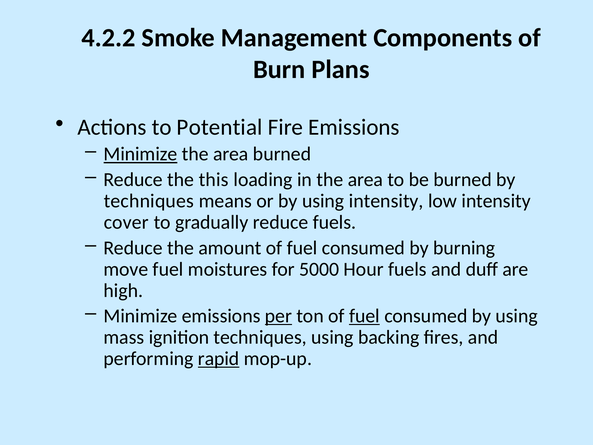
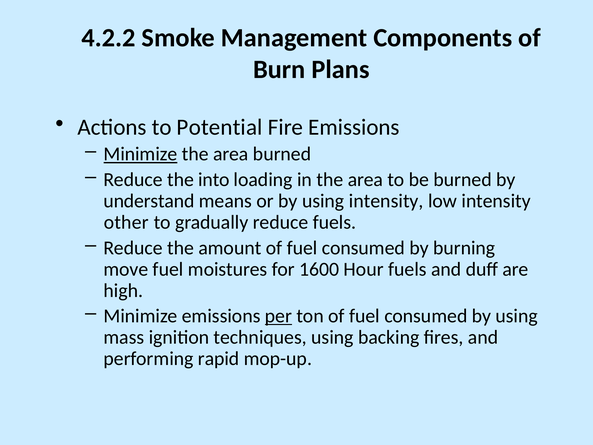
this: this -> into
techniques at (149, 201): techniques -> understand
cover: cover -> other
5000: 5000 -> 1600
fuel at (364, 316) underline: present -> none
rapid underline: present -> none
